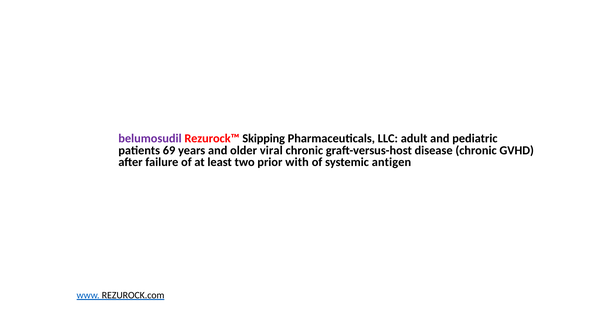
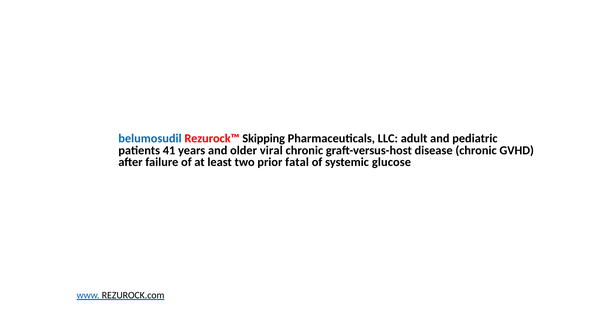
belumosudil colour: purple -> blue
69: 69 -> 41
with: with -> fatal
antigen: antigen -> glucose
